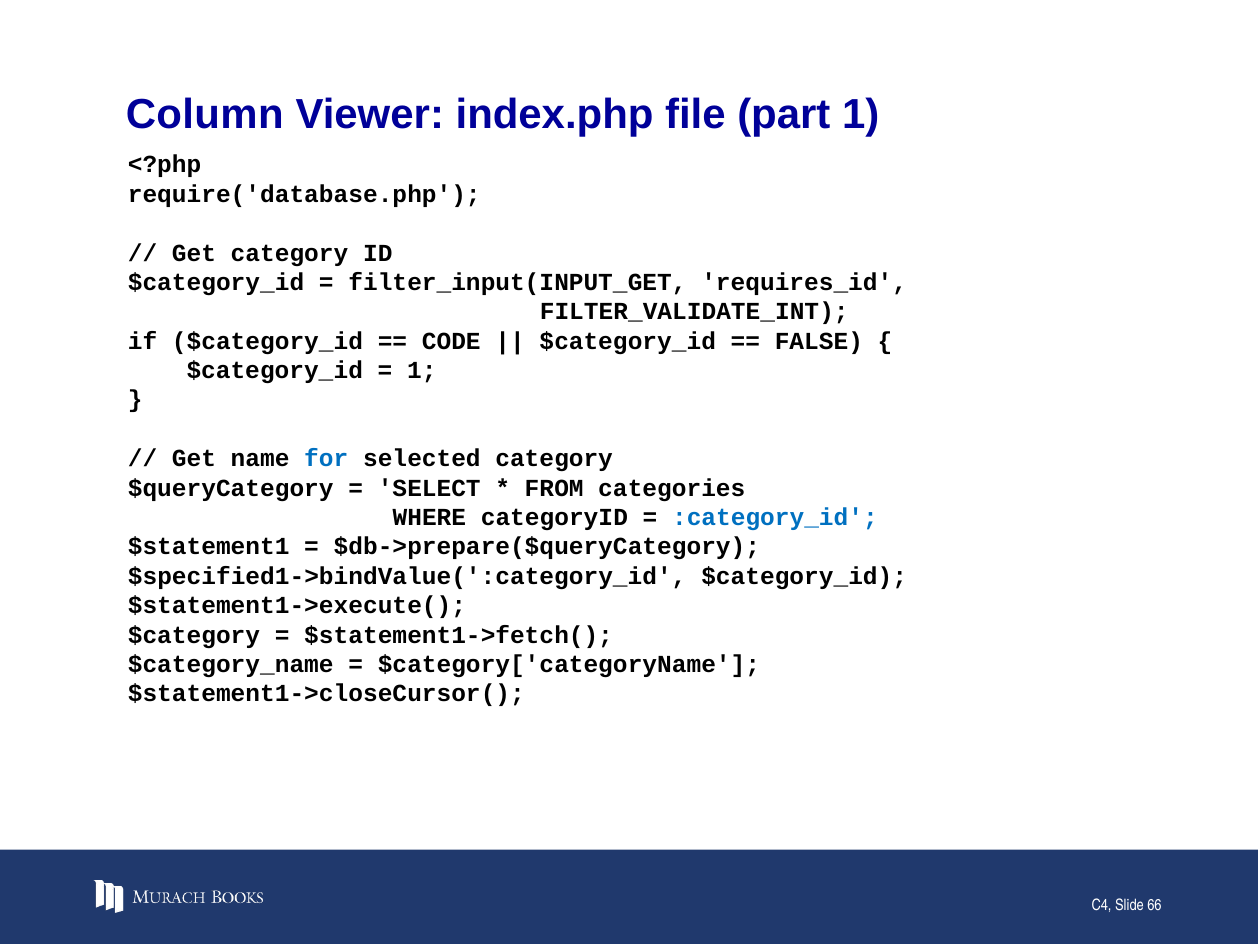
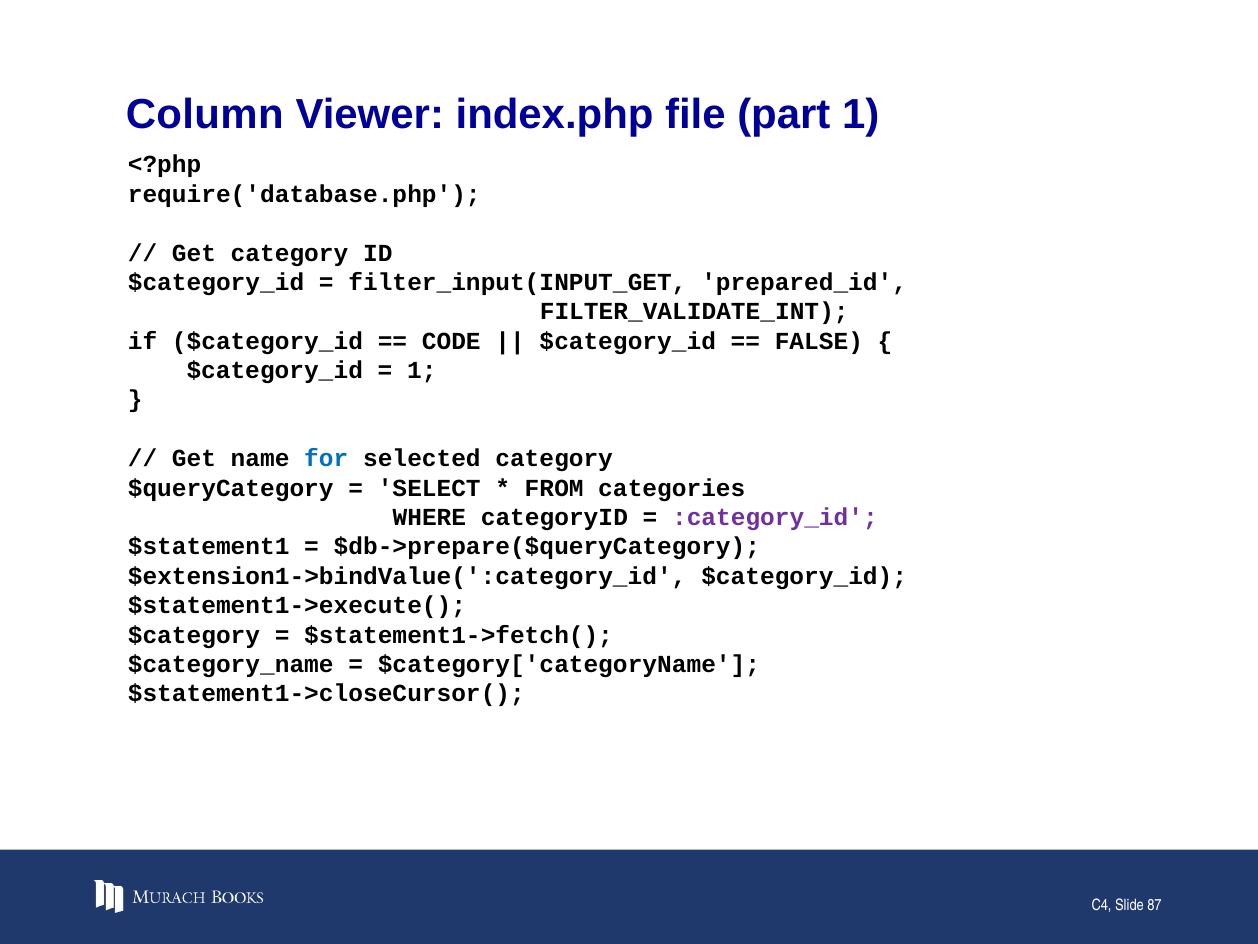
requires_id: requires_id -> prepared_id
:category_id colour: blue -> purple
$specified1->bindValue(':category_id: $specified1->bindValue(':category_id -> $extension1->bindValue(':category_id
66: 66 -> 87
